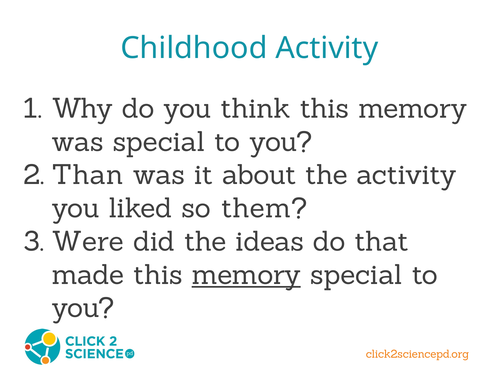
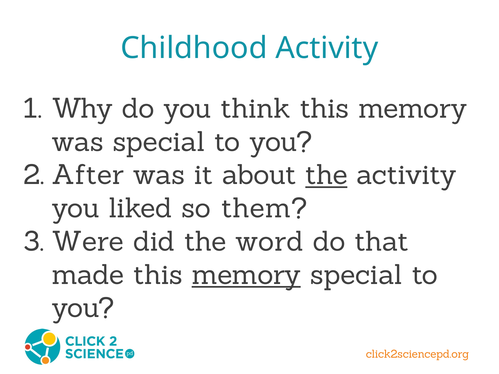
Than: Than -> After
the at (327, 175) underline: none -> present
ideas: ideas -> word
